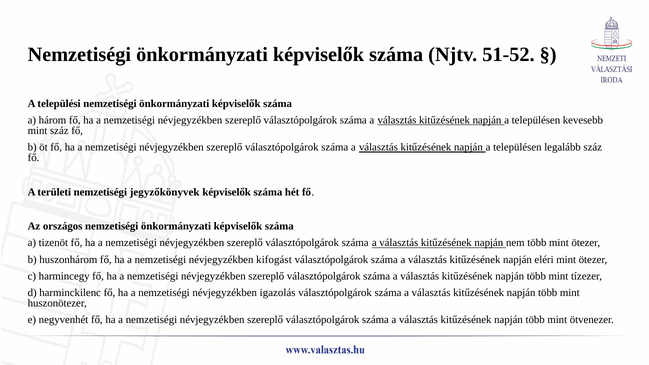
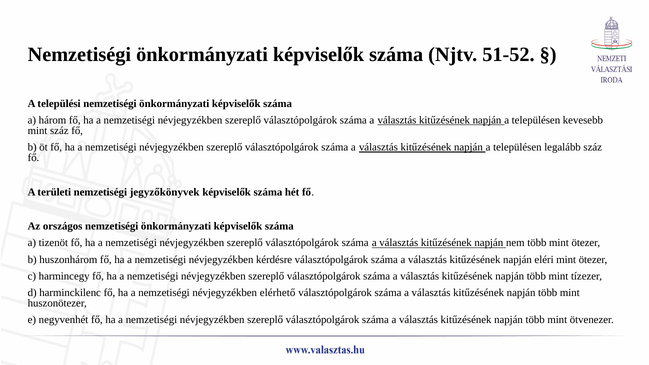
kifogást: kifogást -> kérdésre
igazolás: igazolás -> elérhető
